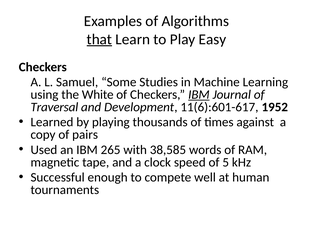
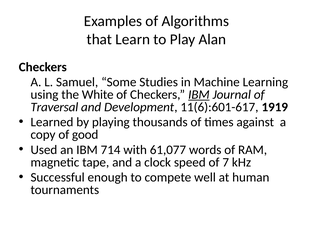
that underline: present -> none
Easy: Easy -> Alan
1952: 1952 -> 1919
pairs: pairs -> good
265: 265 -> 714
38,585: 38,585 -> 61,077
5: 5 -> 7
